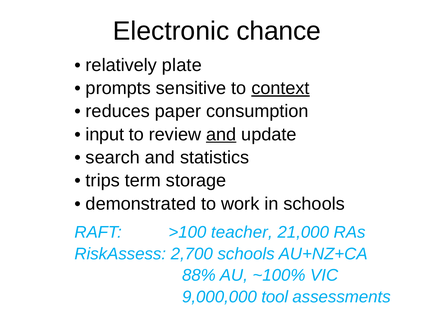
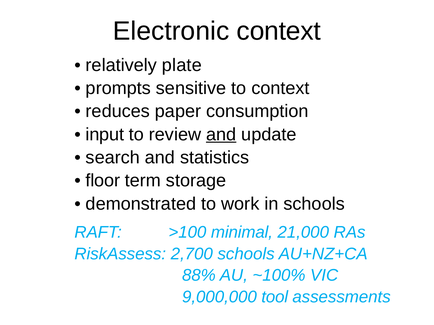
Electronic chance: chance -> context
context at (280, 88) underline: present -> none
trips: trips -> floor
teacher: teacher -> minimal
